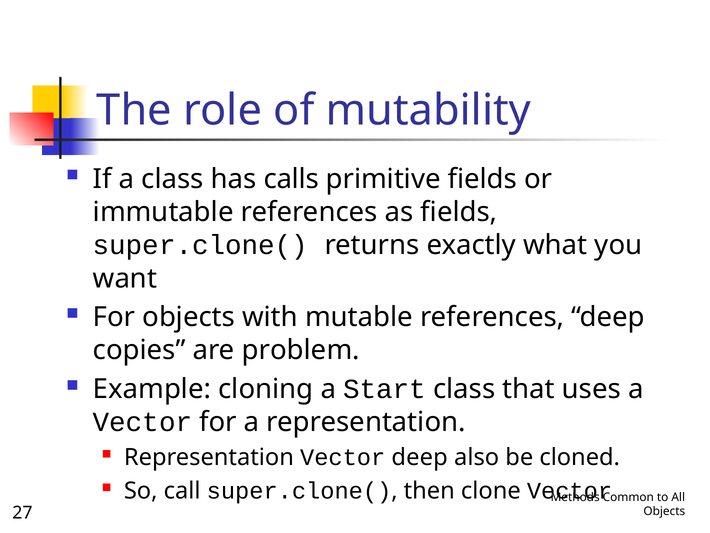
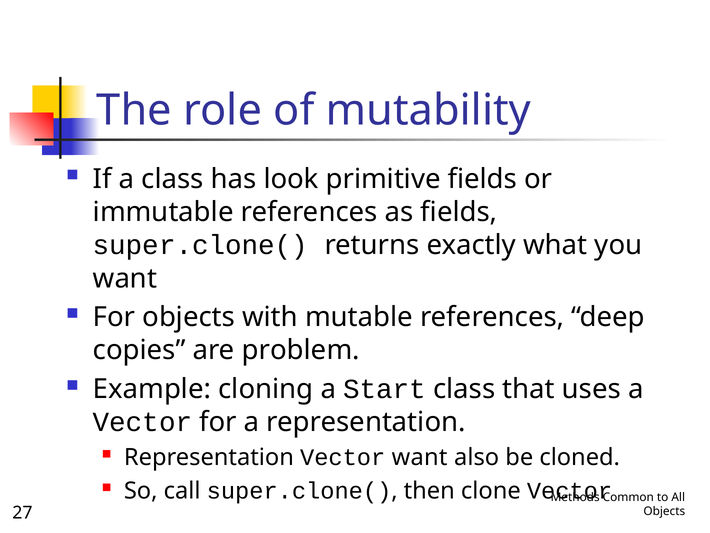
calls: calls -> look
Vector deep: deep -> want
